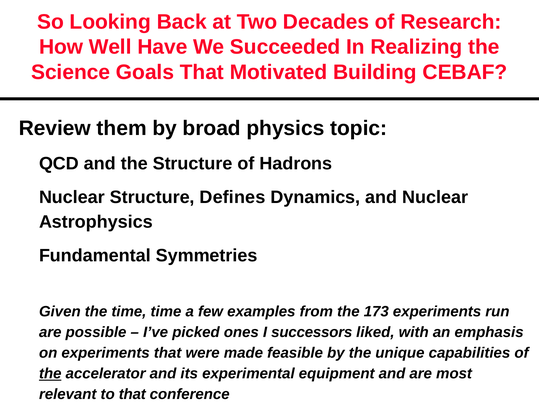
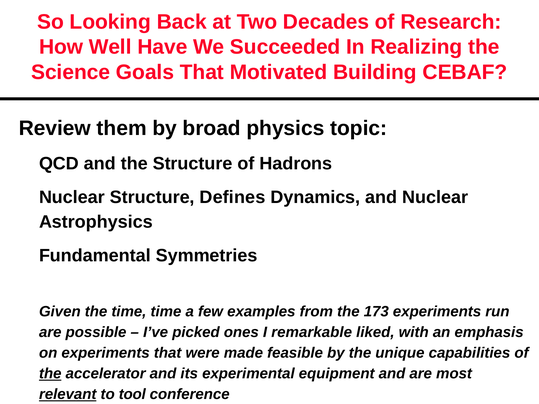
successors: successors -> remarkable
relevant underline: none -> present
to that: that -> tool
